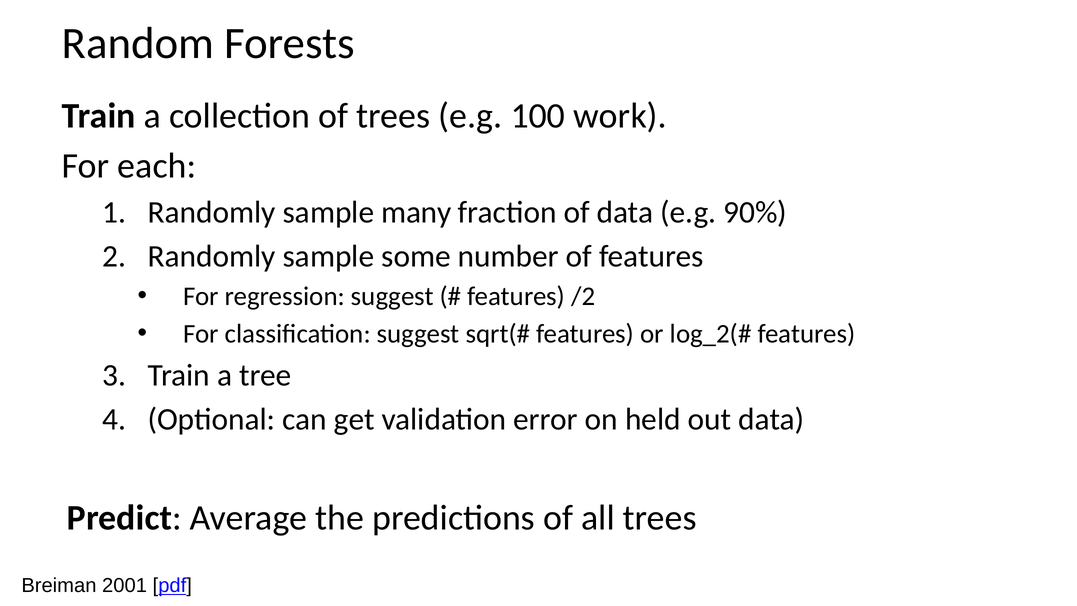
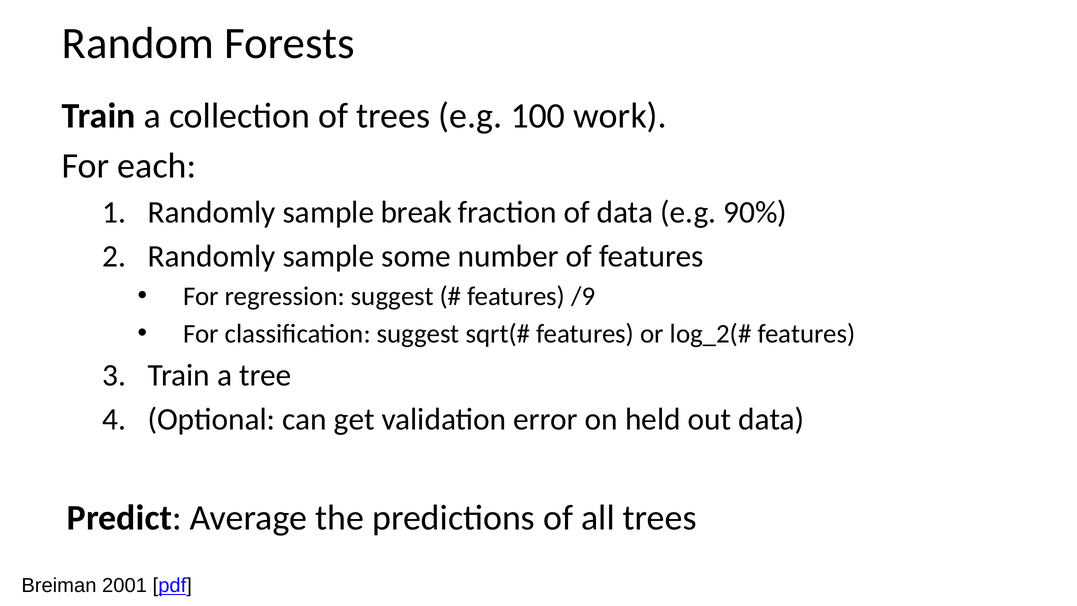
many: many -> break
/2: /2 -> /9
